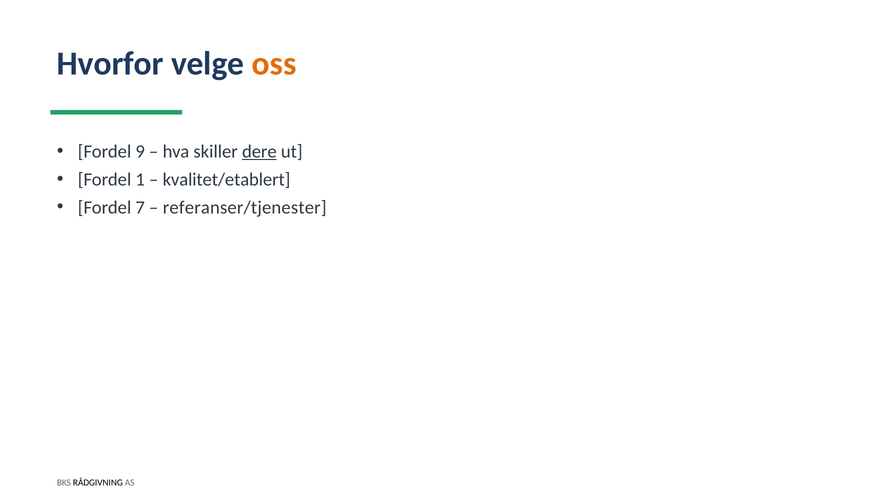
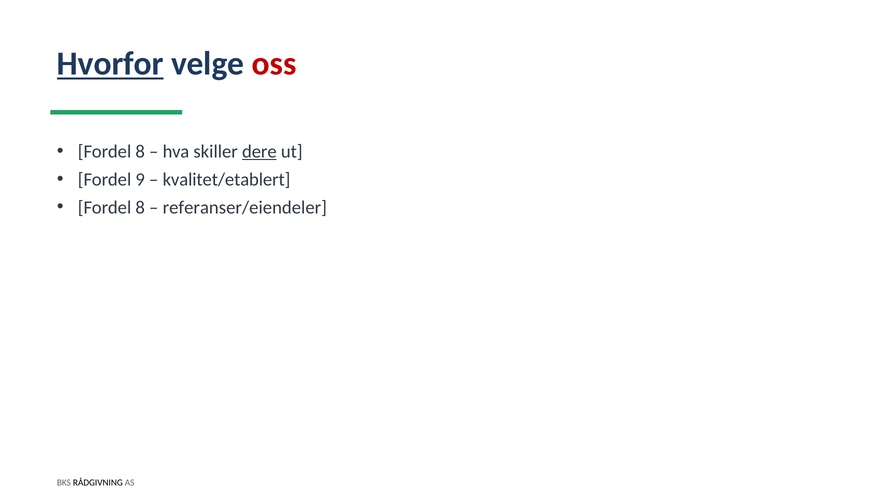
Hvorfor underline: none -> present
oss colour: orange -> red
9 at (140, 151): 9 -> 8
1: 1 -> 9
7 at (140, 207): 7 -> 8
referanser/tjenester: referanser/tjenester -> referanser/eiendeler
